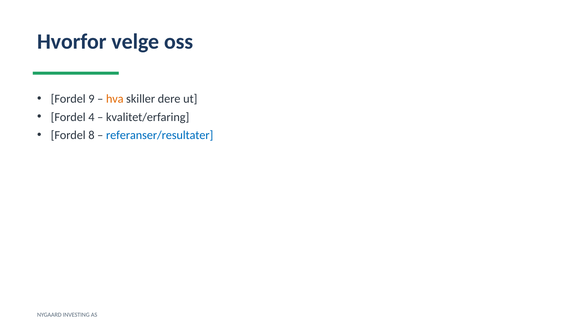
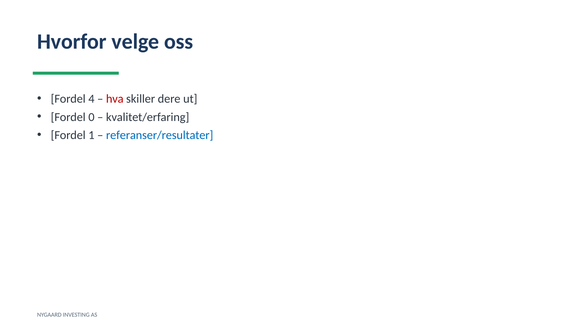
9: 9 -> 4
hva colour: orange -> red
4: 4 -> 0
8: 8 -> 1
